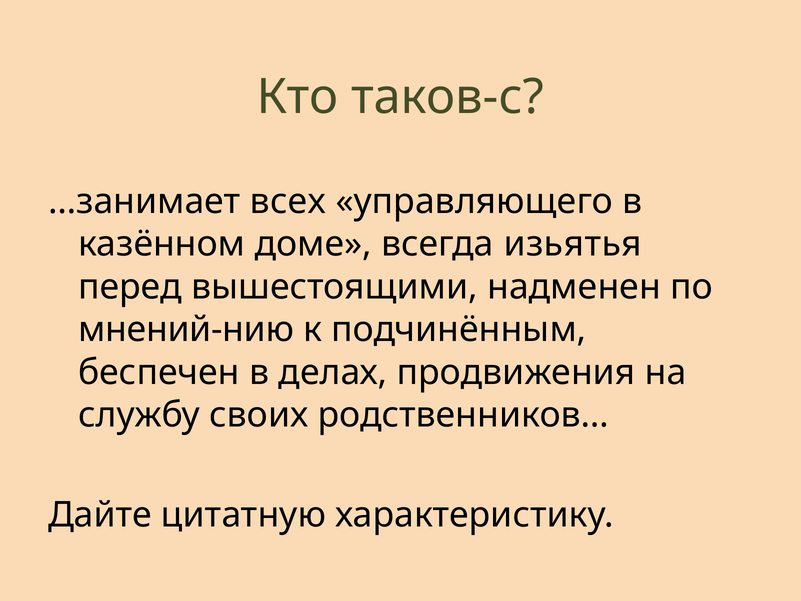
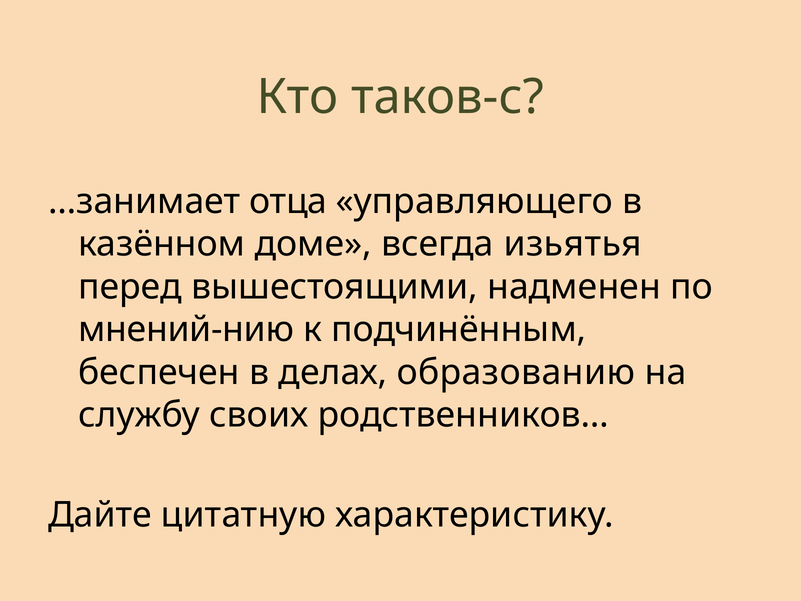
всех: всех -> отца
продвижения: продвижения -> образованию
